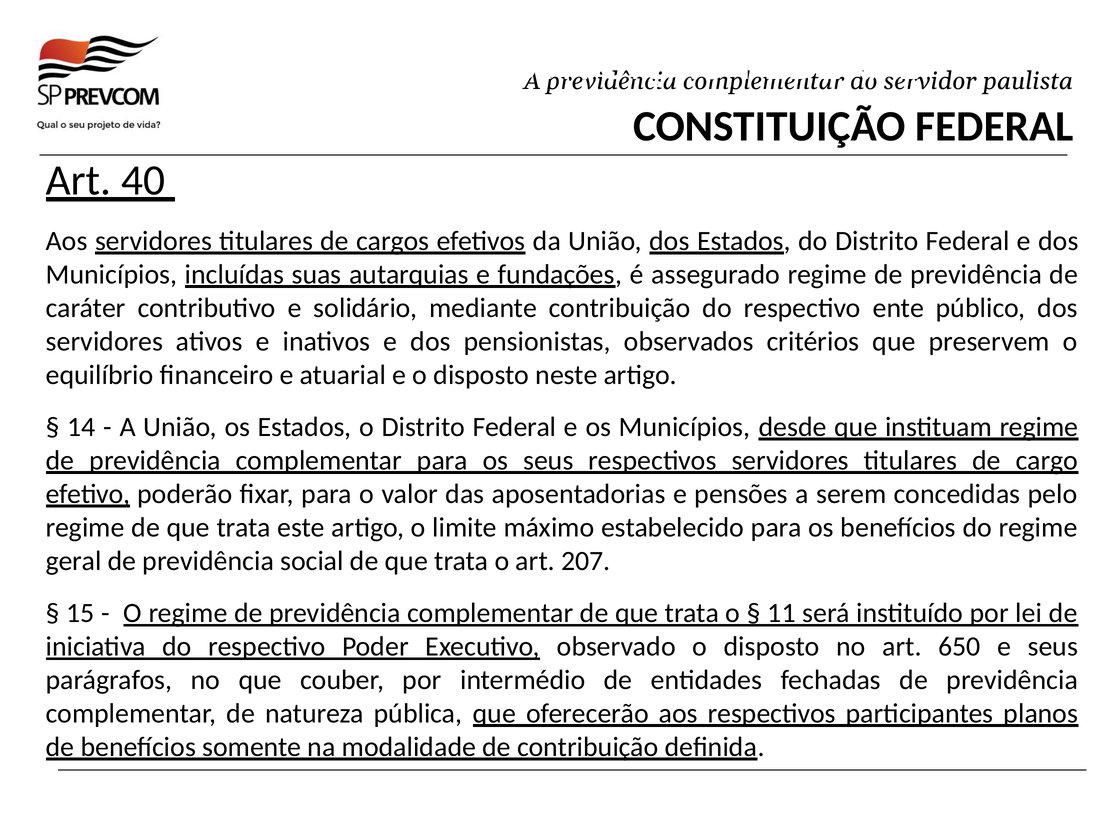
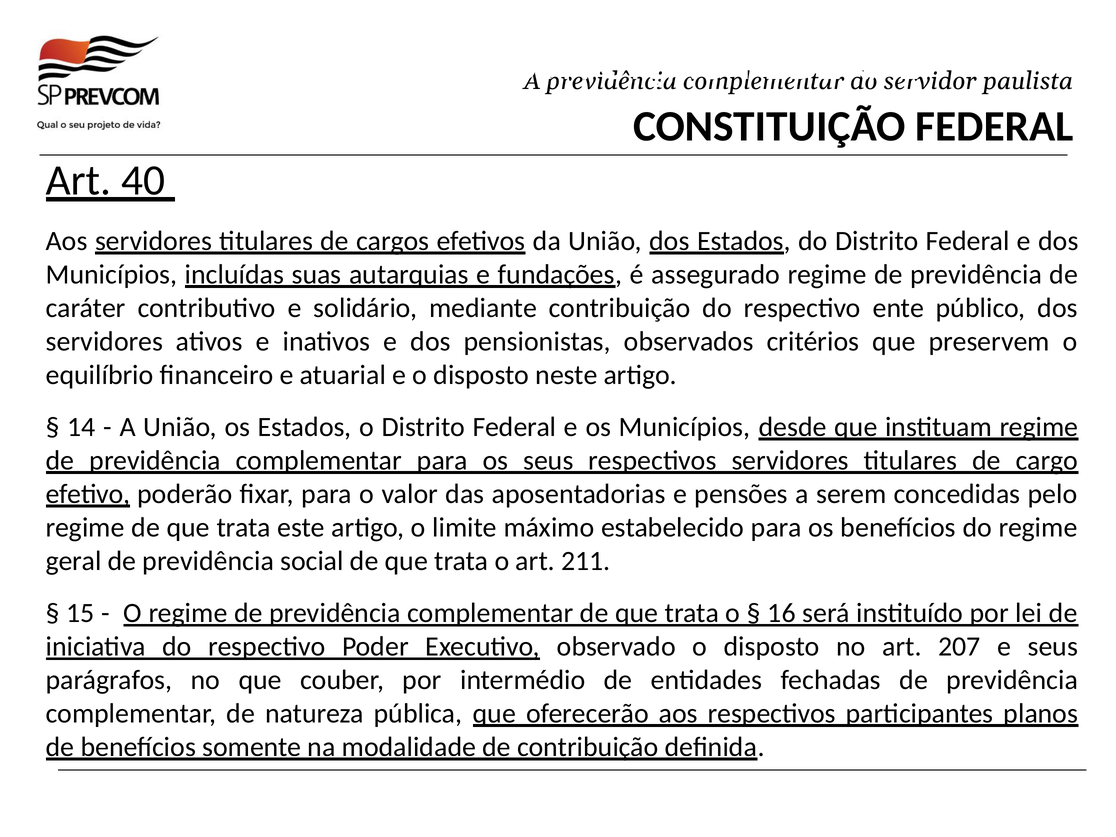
207: 207 -> 211
11: 11 -> 16
650: 650 -> 207
